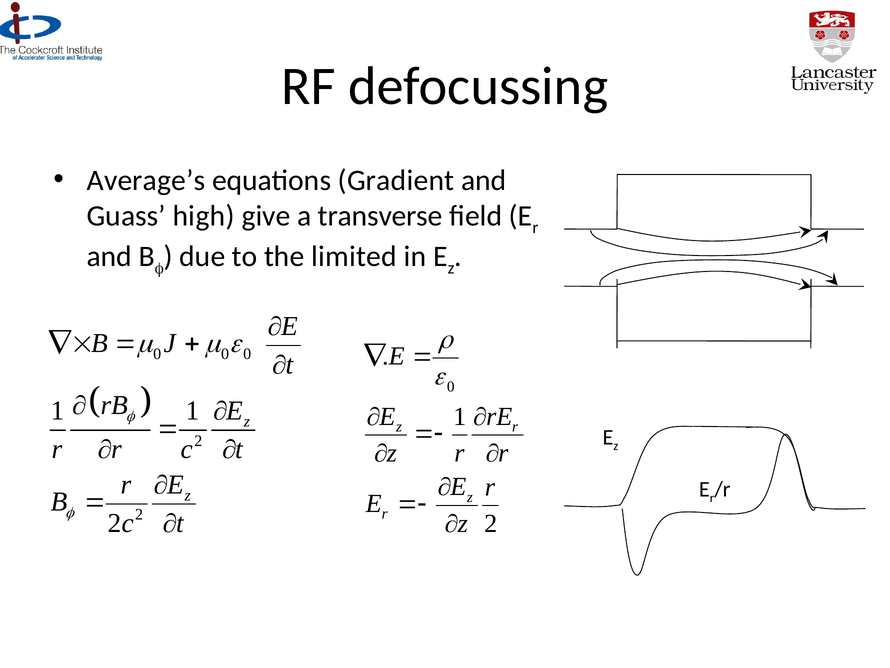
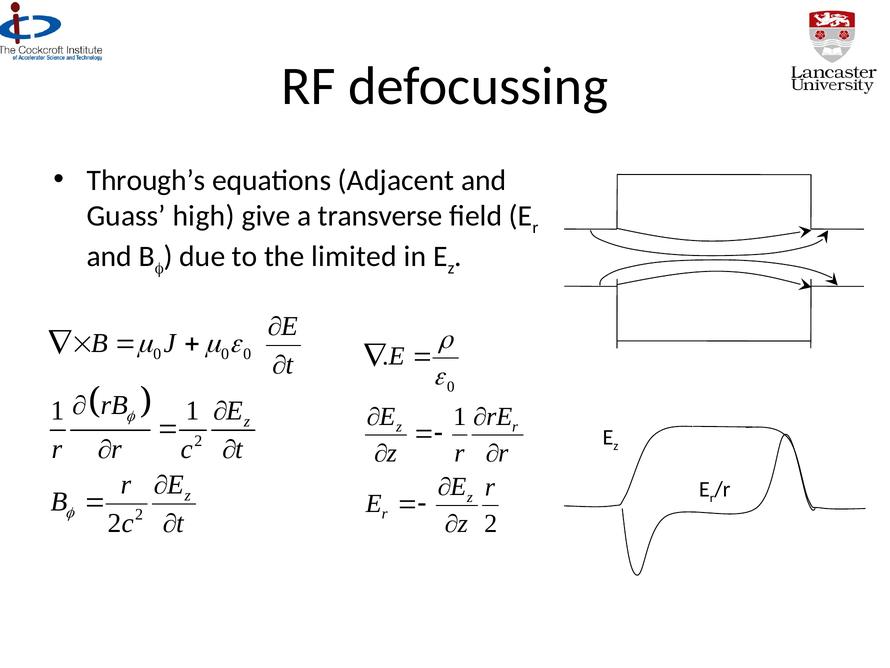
Average’s: Average’s -> Through’s
Gradient: Gradient -> Adjacent
